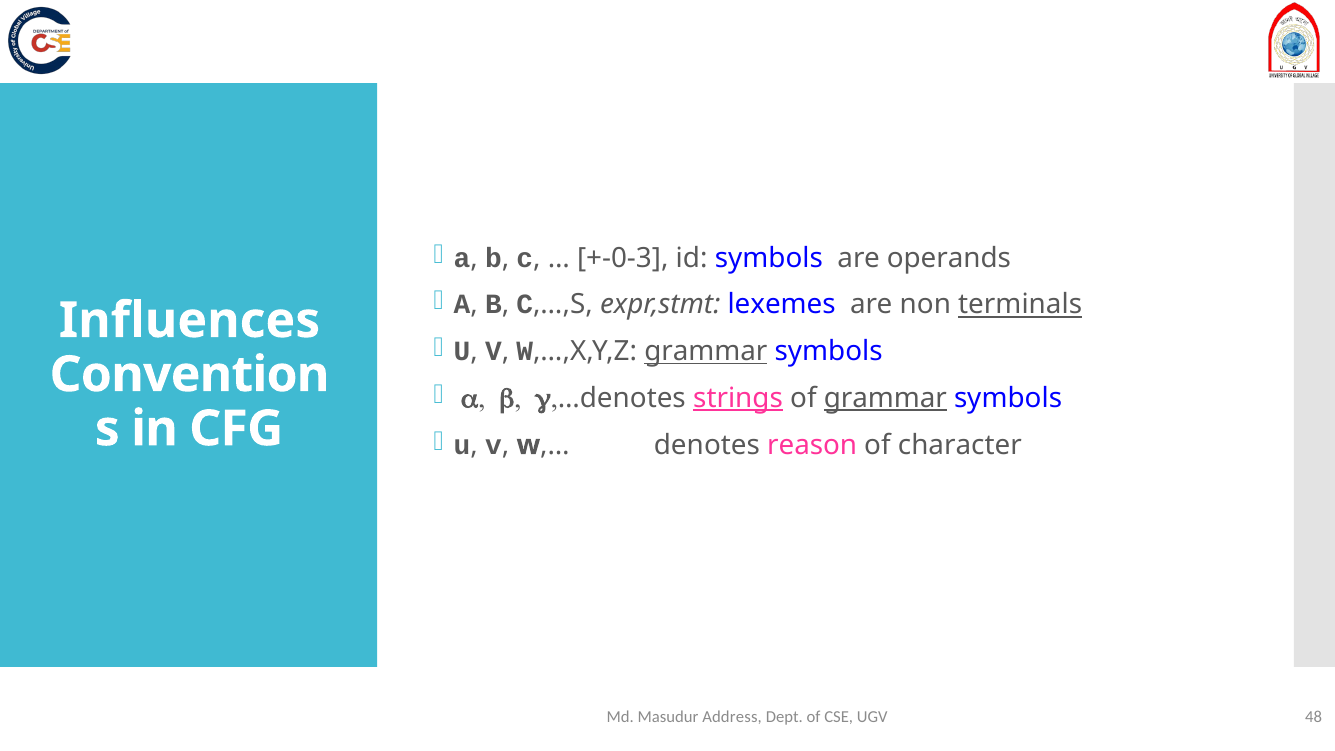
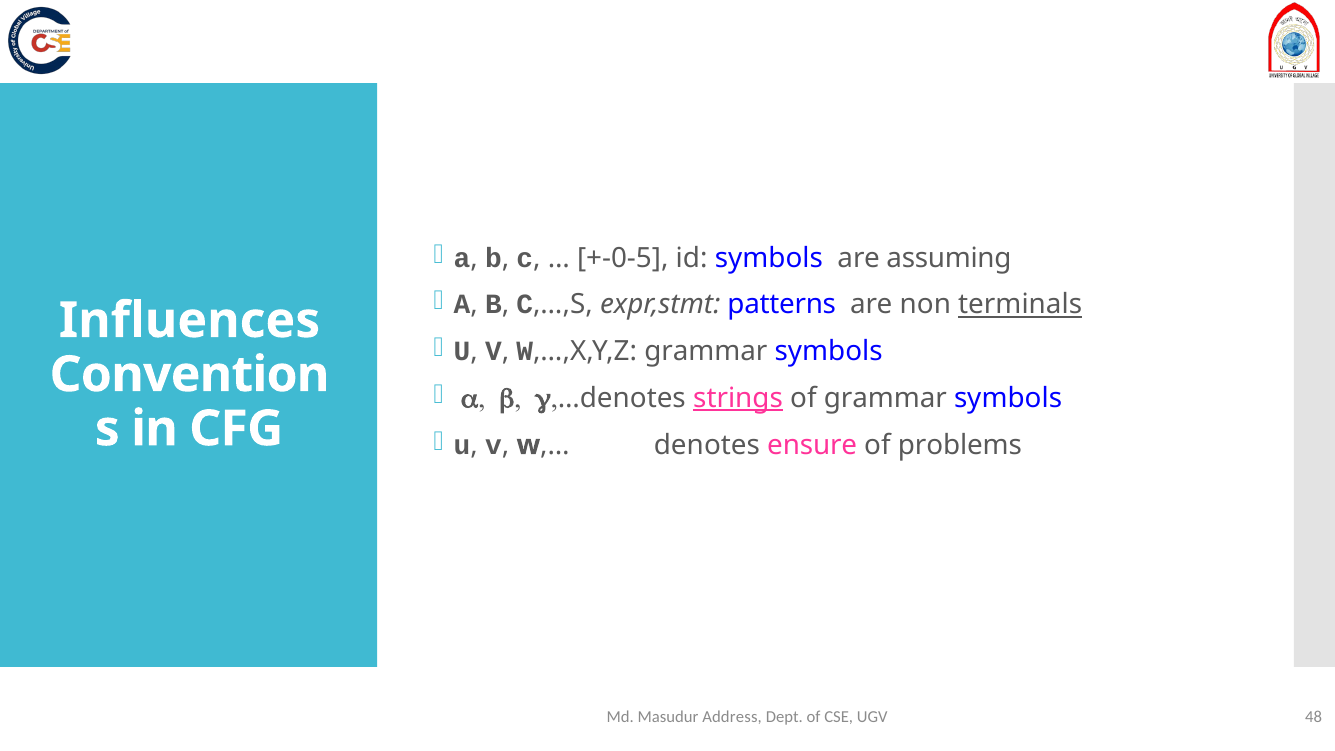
+-0-3: +-0-3 -> +-0-5
operands: operands -> assuming
lexemes: lexemes -> patterns
grammar at (706, 351) underline: present -> none
grammar at (885, 398) underline: present -> none
reason: reason -> ensure
character: character -> problems
